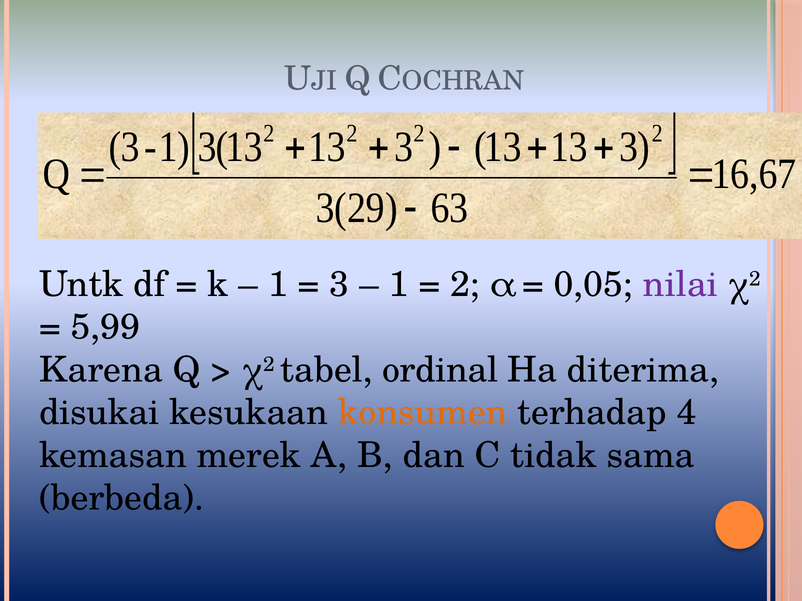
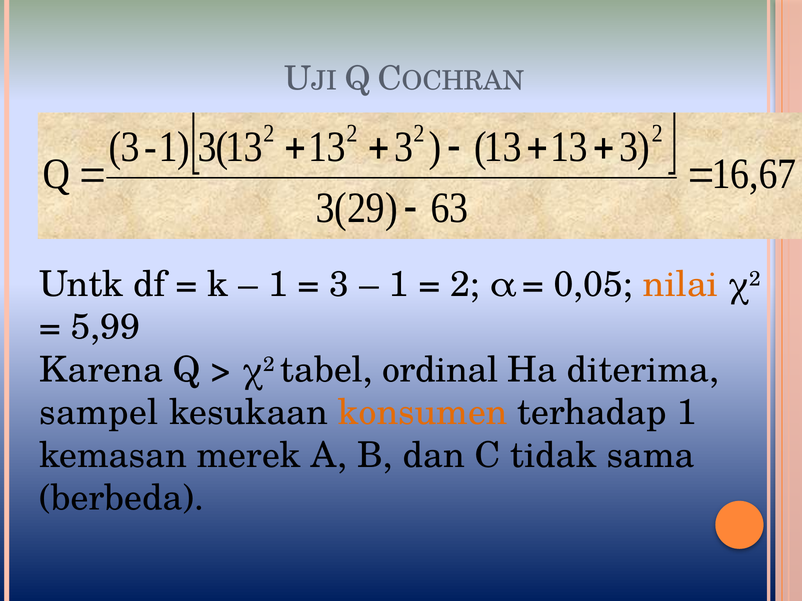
nilai colour: purple -> orange
disukai: disukai -> sampel
terhadap 4: 4 -> 1
